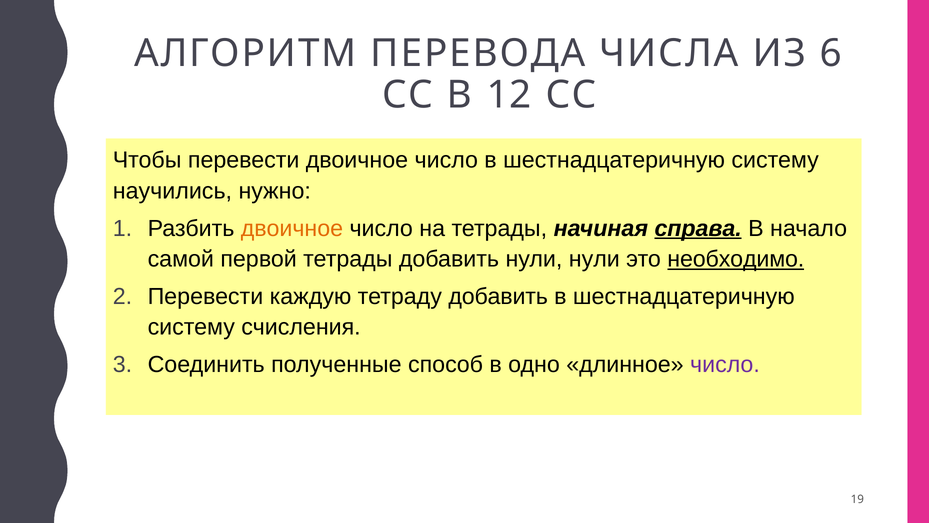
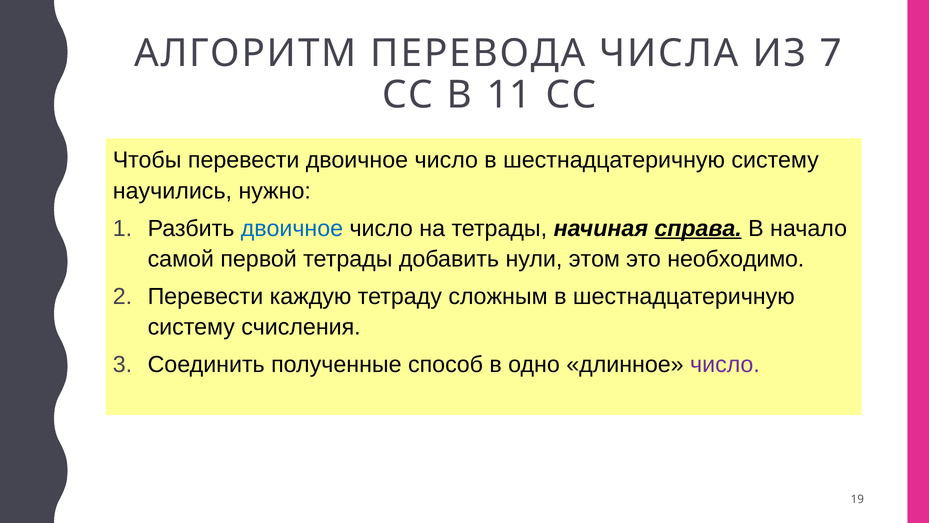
6: 6 -> 7
12: 12 -> 11
двоичное at (292, 228) colour: orange -> blue
нули нули: нули -> этом
необходимо underline: present -> none
тетраду добавить: добавить -> сложным
